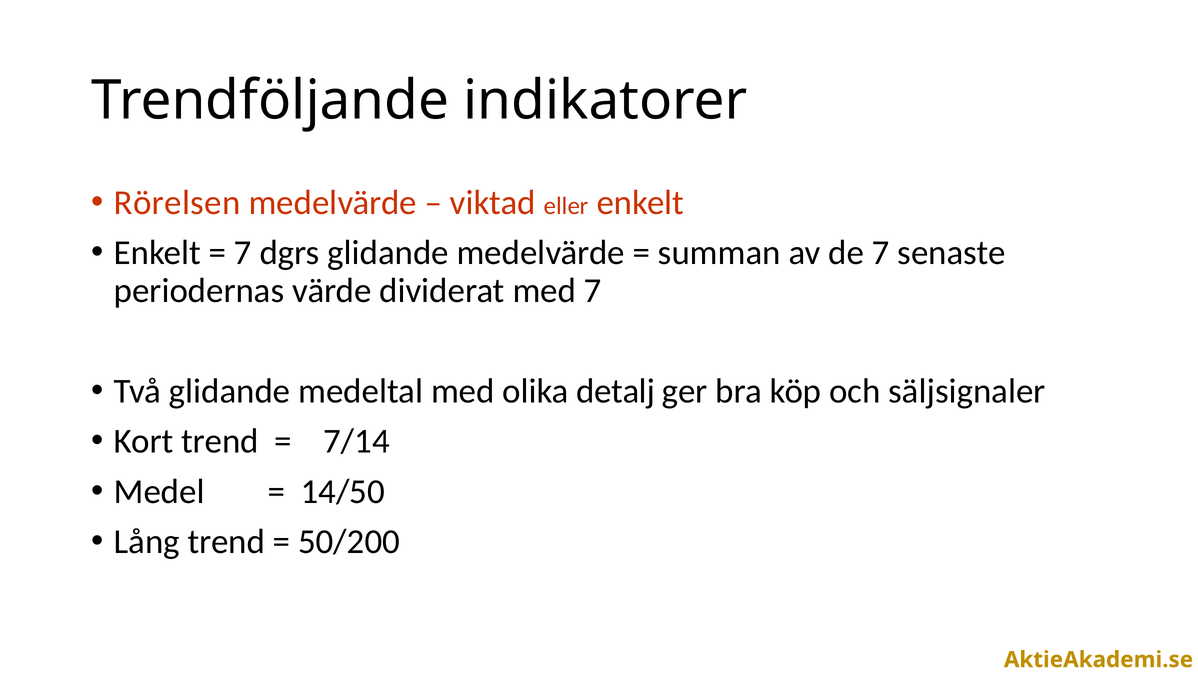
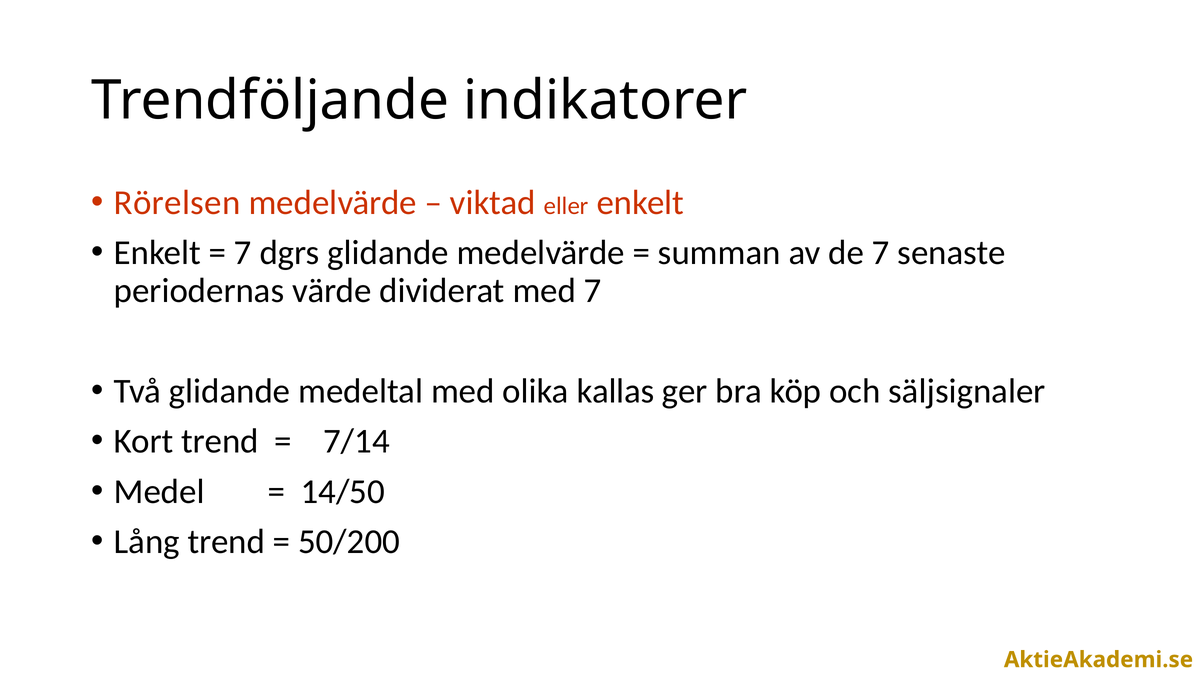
detalj: detalj -> kallas
